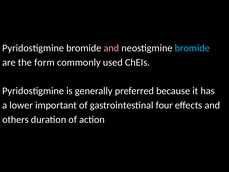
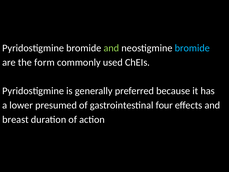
and at (111, 48) colour: pink -> light green
important: important -> presumed
others: others -> breast
